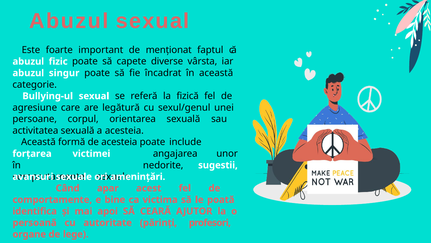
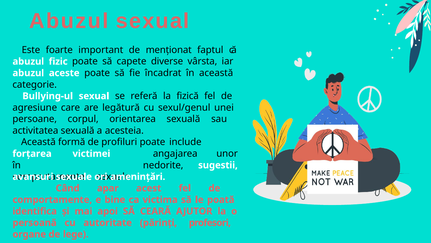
singur: singur -> aceste
de acesteia: acesteia -> profiluri
